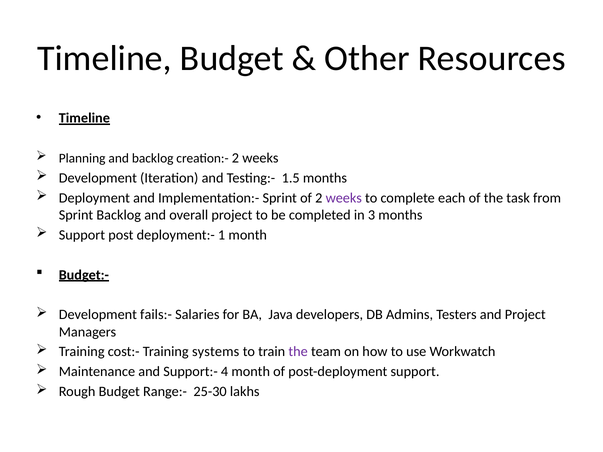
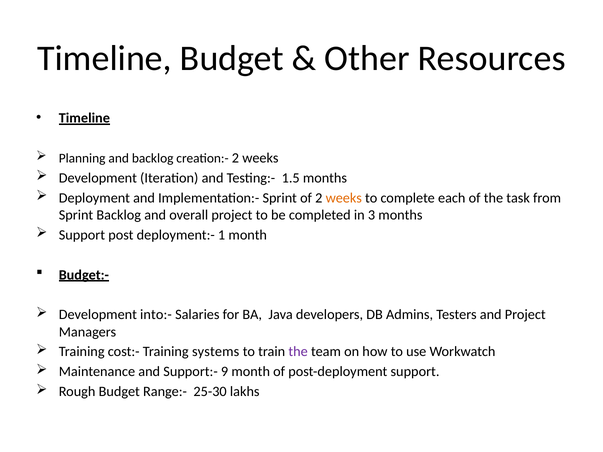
weeks at (344, 198) colour: purple -> orange
fails:-: fails:- -> into:-
4: 4 -> 9
